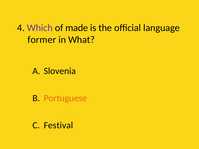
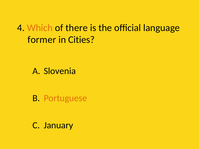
Which colour: purple -> orange
made: made -> there
What: What -> Cities
Festival: Festival -> January
